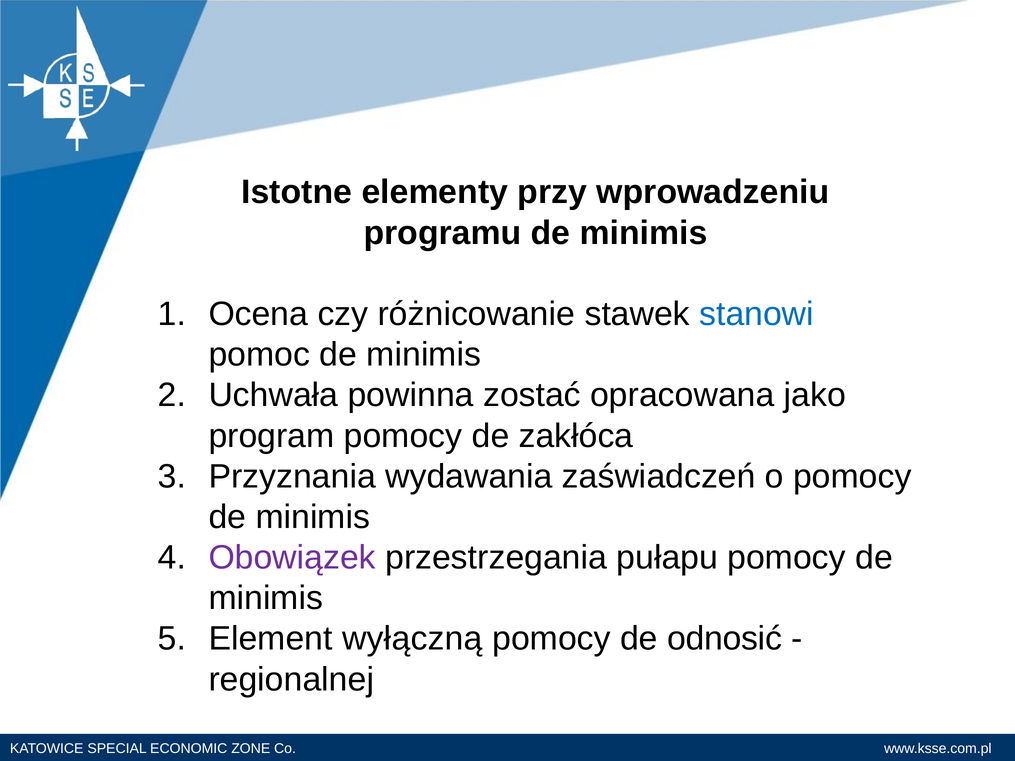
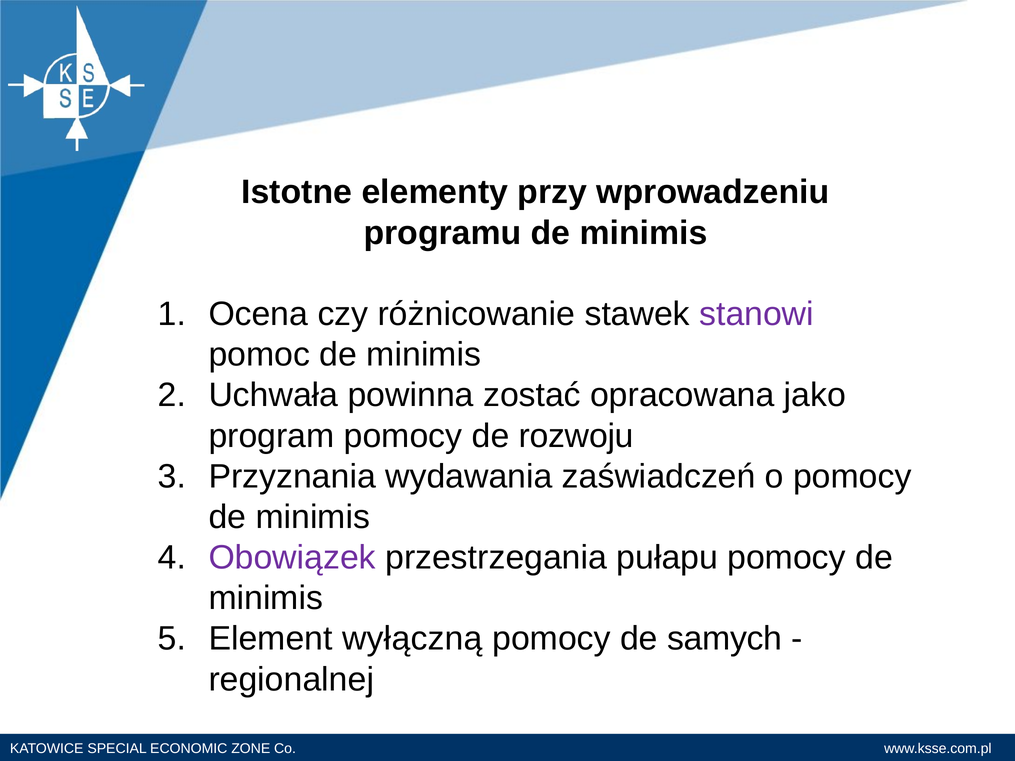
stanowi colour: blue -> purple
de zakłóca: zakłóca -> rozwoju
odnosić: odnosić -> samych
